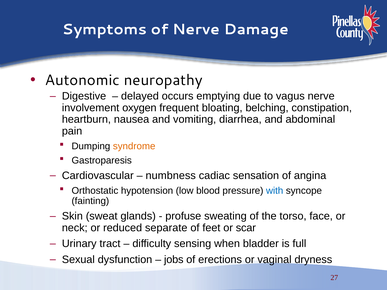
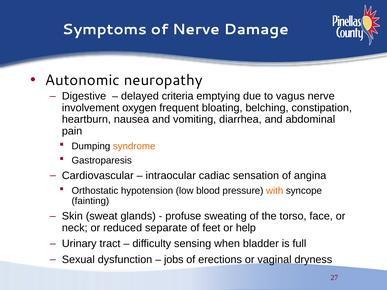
occurs: occurs -> criteria
numbness: numbness -> intraocular
with colour: blue -> orange
scar: scar -> help
